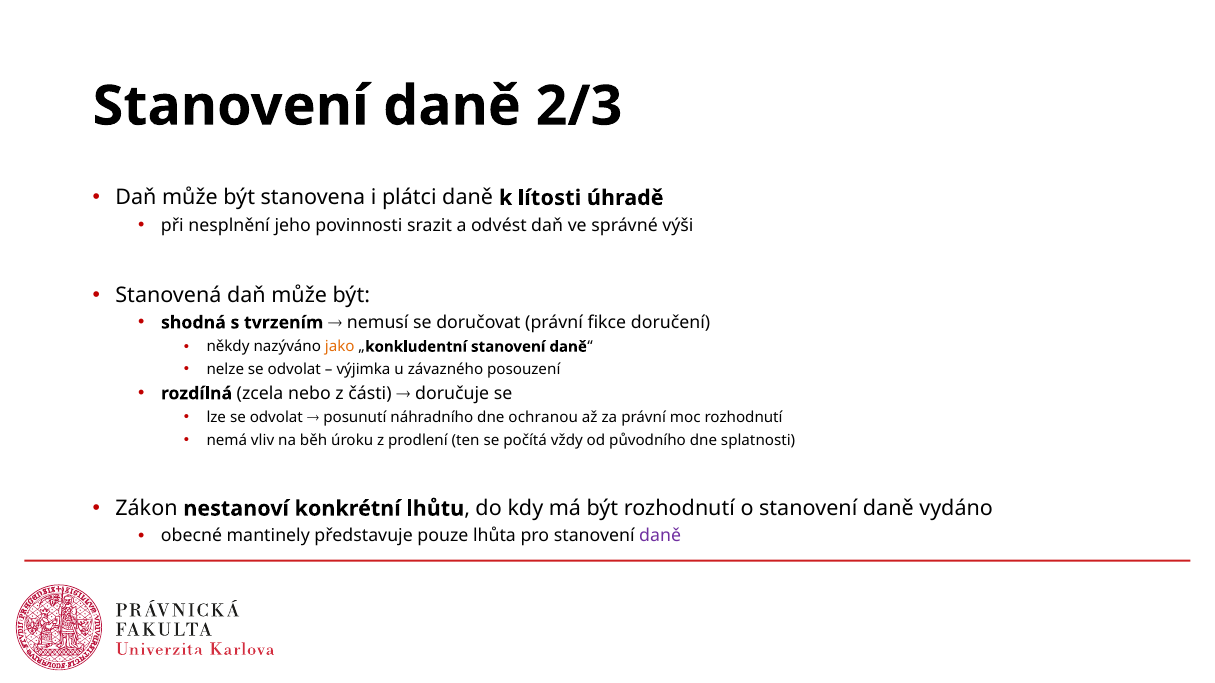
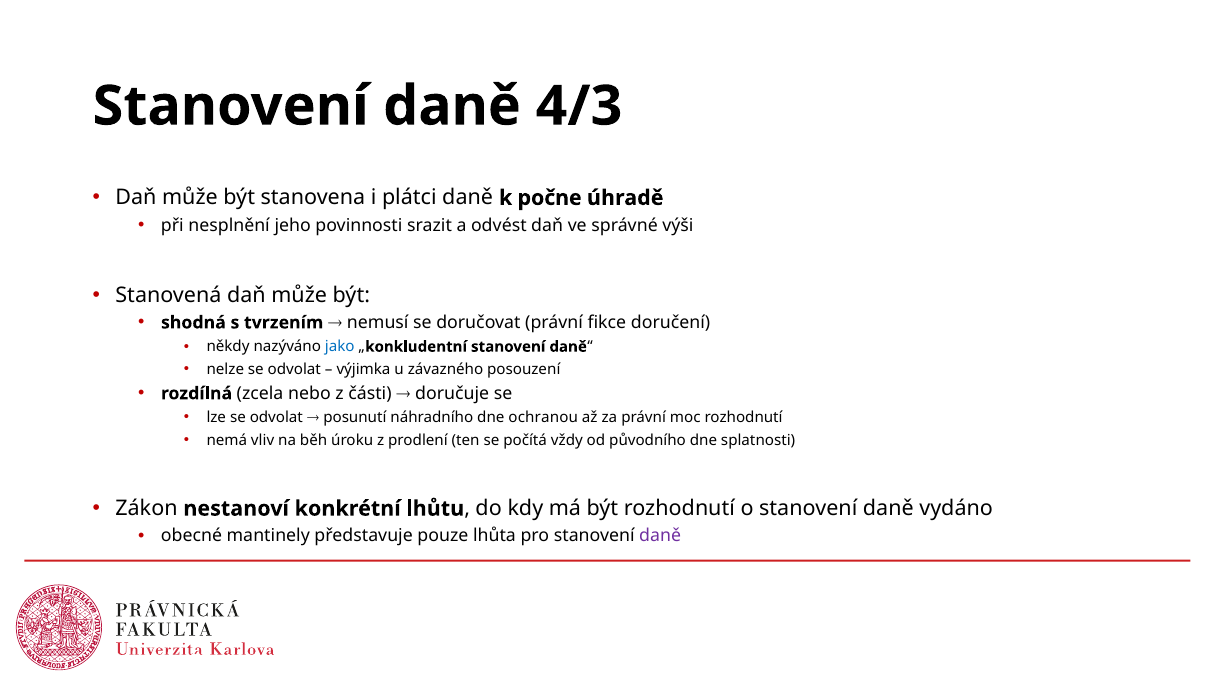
2/3: 2/3 -> 4/3
lítosti: lítosti -> počne
jako colour: orange -> blue
